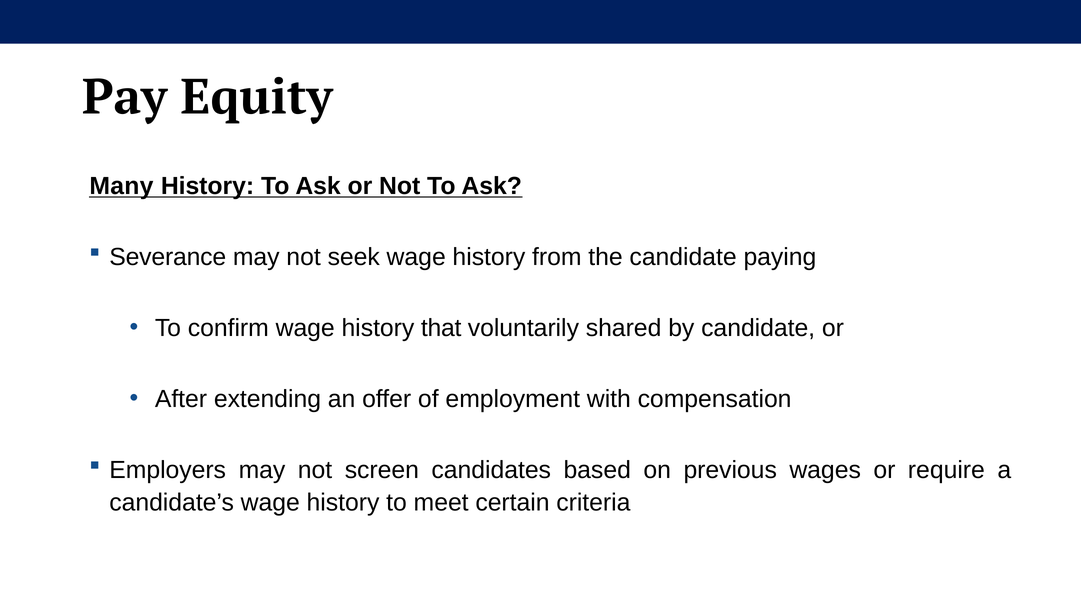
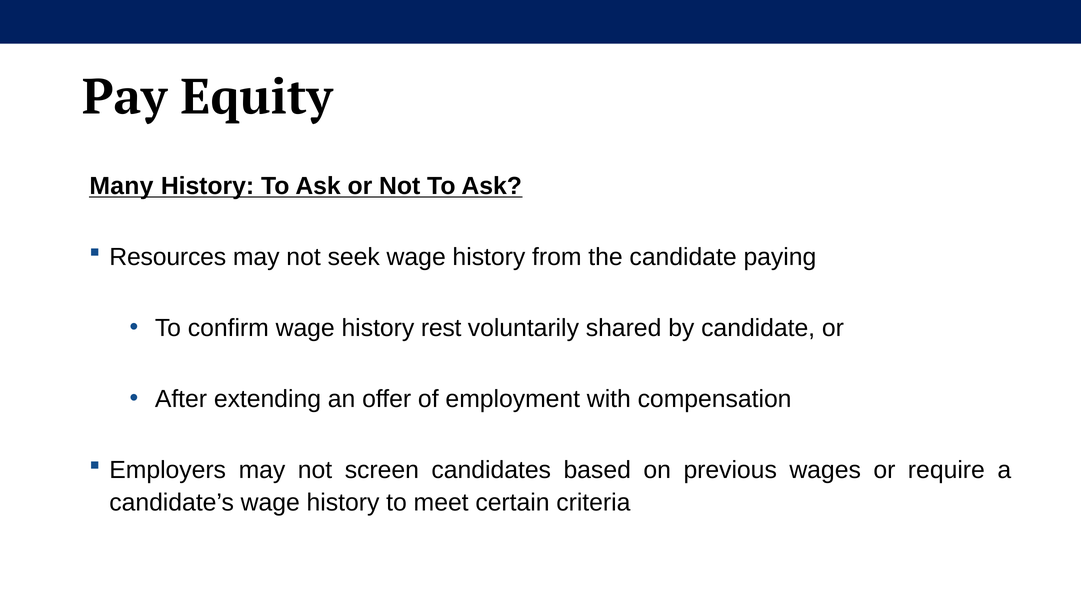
Severance: Severance -> Resources
that: that -> rest
